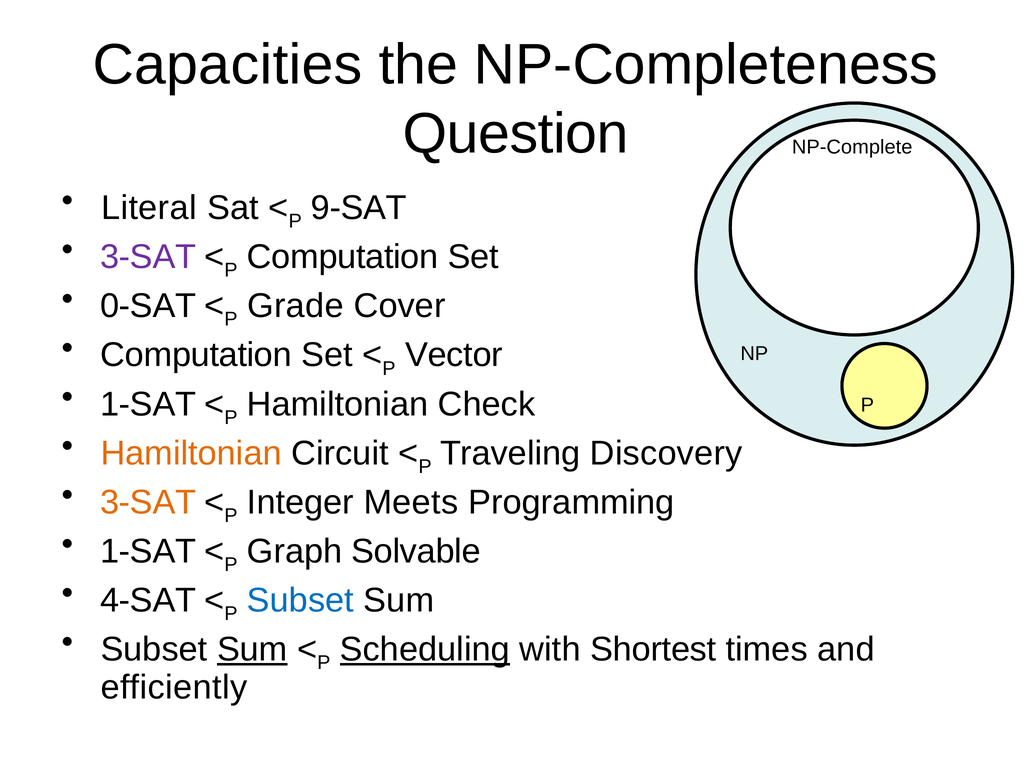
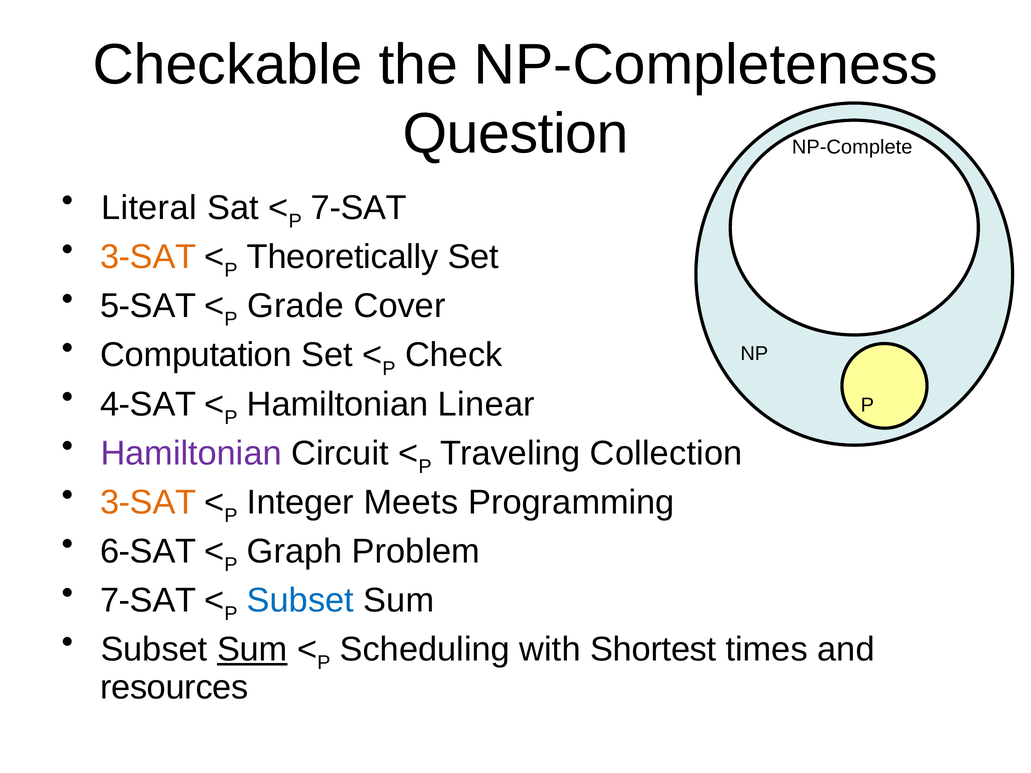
Capacities: Capacities -> Checkable
P 9-SAT: 9-SAT -> 7-SAT
3-SAT at (148, 257) colour: purple -> orange
P Computation: Computation -> Theoretically
0-SAT: 0-SAT -> 5-SAT
Vector: Vector -> Check
1-SAT at (148, 404): 1-SAT -> 4-SAT
Check: Check -> Linear
Hamiltonian at (191, 453) colour: orange -> purple
Discovery: Discovery -> Collection
1-SAT at (148, 552): 1-SAT -> 6-SAT
Solvable: Solvable -> Problem
4-SAT at (148, 601): 4-SAT -> 7-SAT
Scheduling underline: present -> none
efficiently: efficiently -> resources
